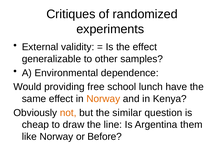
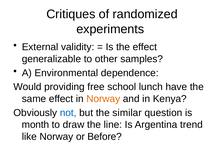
not colour: orange -> blue
cheap: cheap -> month
them: them -> trend
